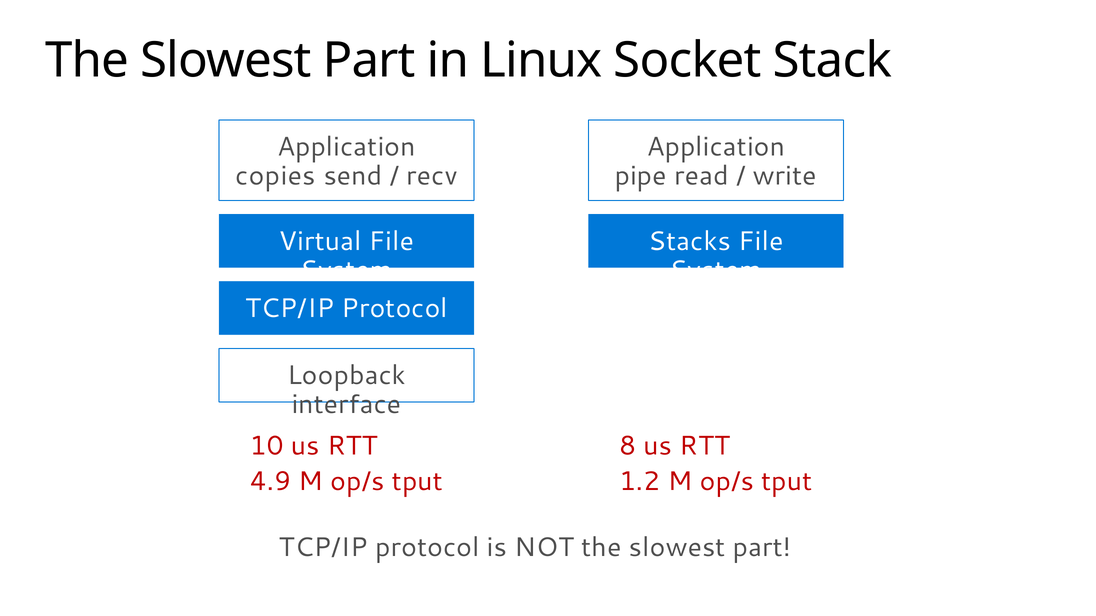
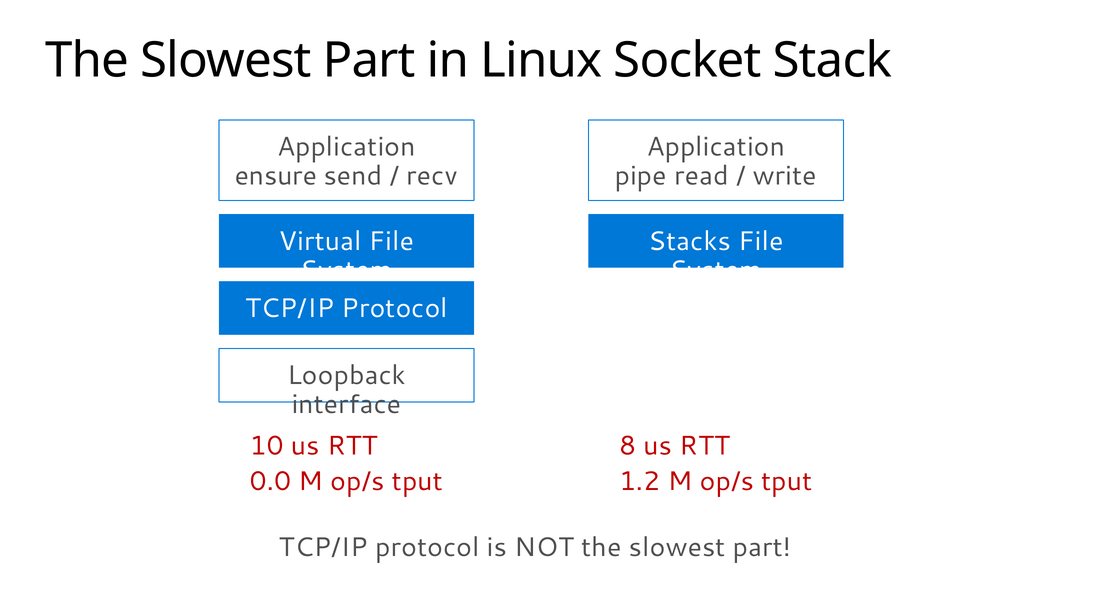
copies: copies -> ensure
4.9: 4.9 -> 0.0
